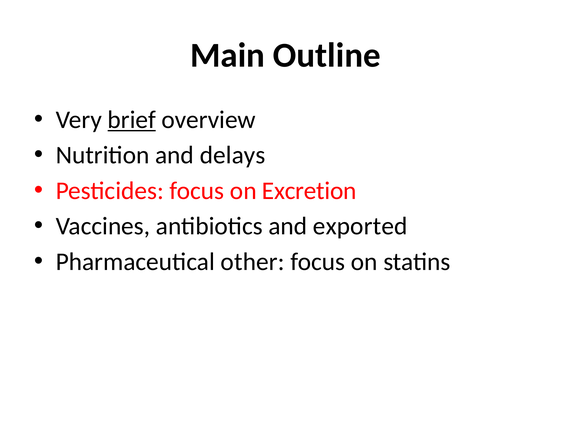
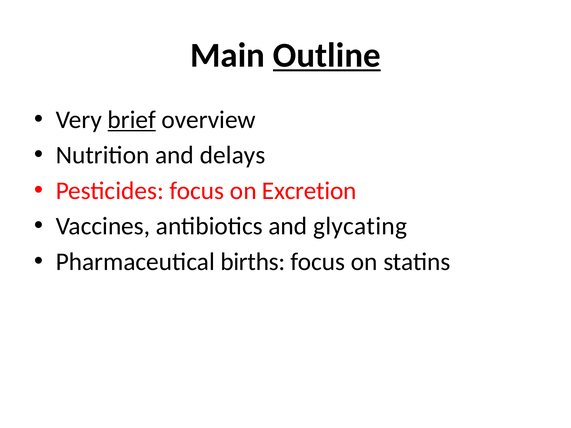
Outline underline: none -> present
exported: exported -> glycating
other: other -> births
